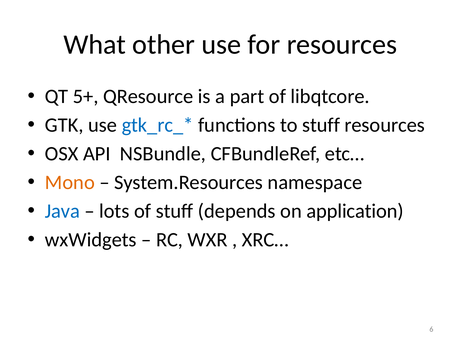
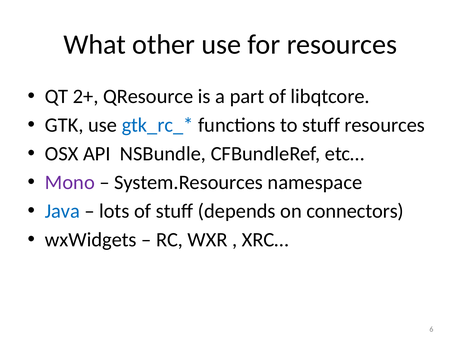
5+: 5+ -> 2+
Mono colour: orange -> purple
application: application -> connectors
